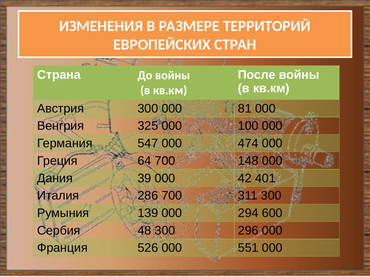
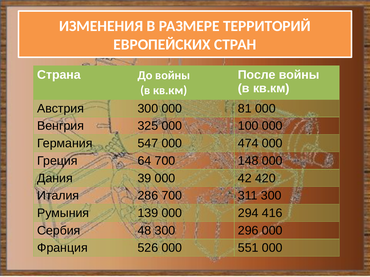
401: 401 -> 420
600: 600 -> 416
